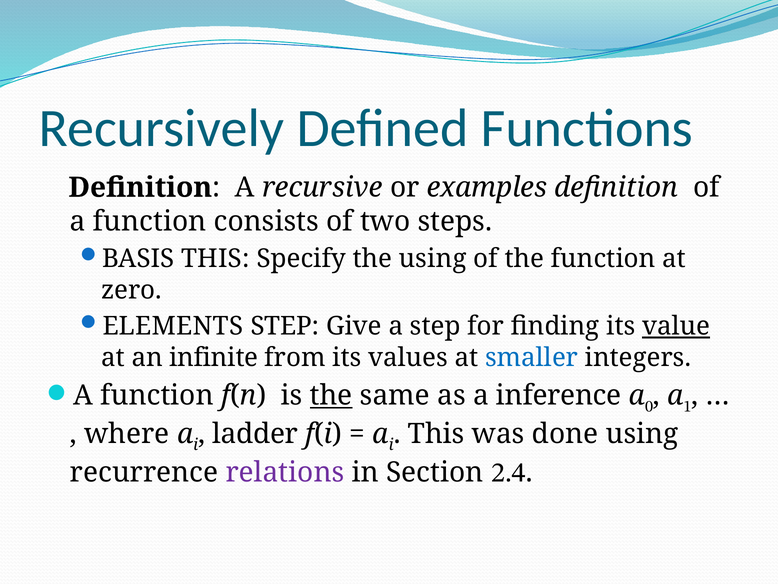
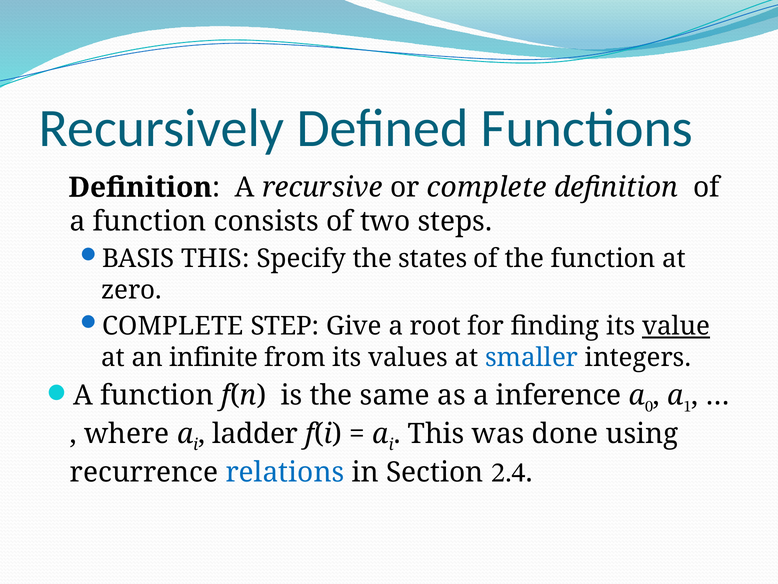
or examples: examples -> complete
the using: using -> states
ELEMENTS at (173, 326): ELEMENTS -> COMPLETE
a step: step -> root
the at (331, 395) underline: present -> none
relations colour: purple -> blue
